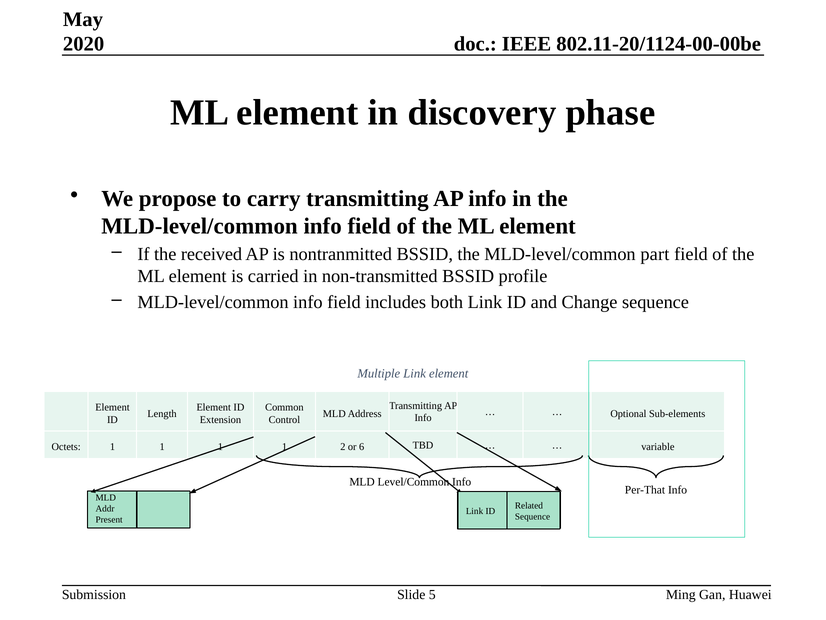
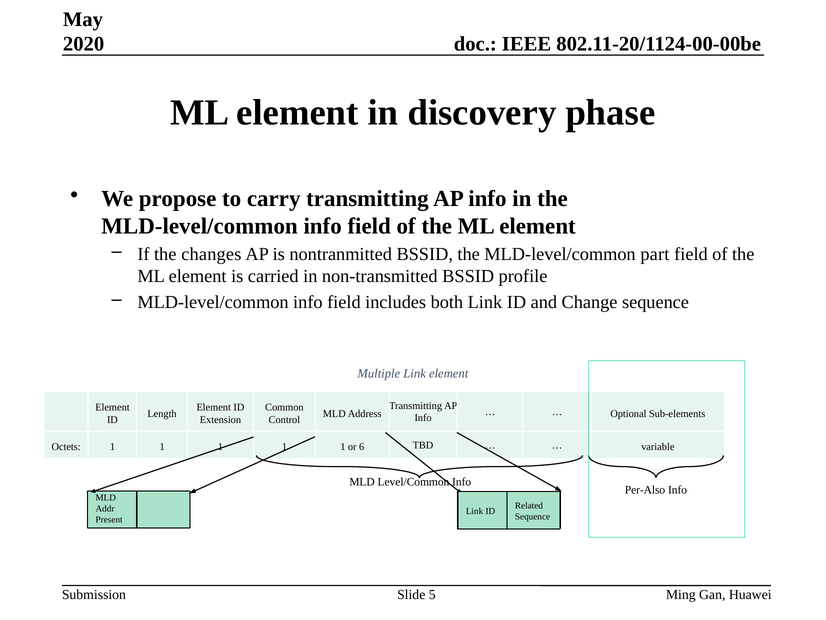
received: received -> changes
2 at (343, 447): 2 -> 1
Per-That: Per-That -> Per-Also
